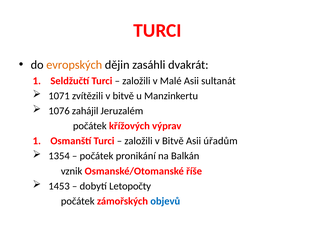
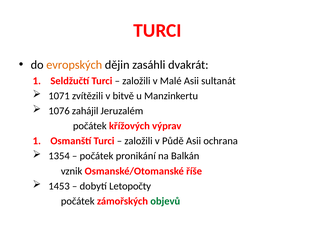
založili v Bitvě: Bitvě -> Půdě
úřadům: úřadům -> ochrana
objevů colour: blue -> green
